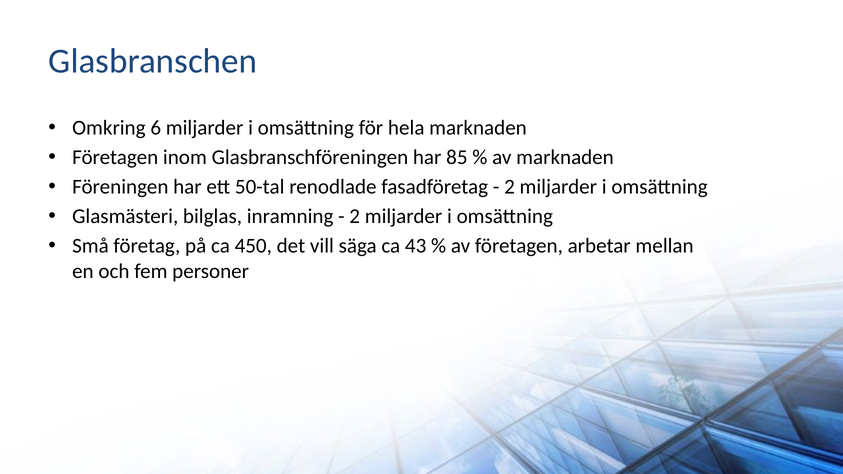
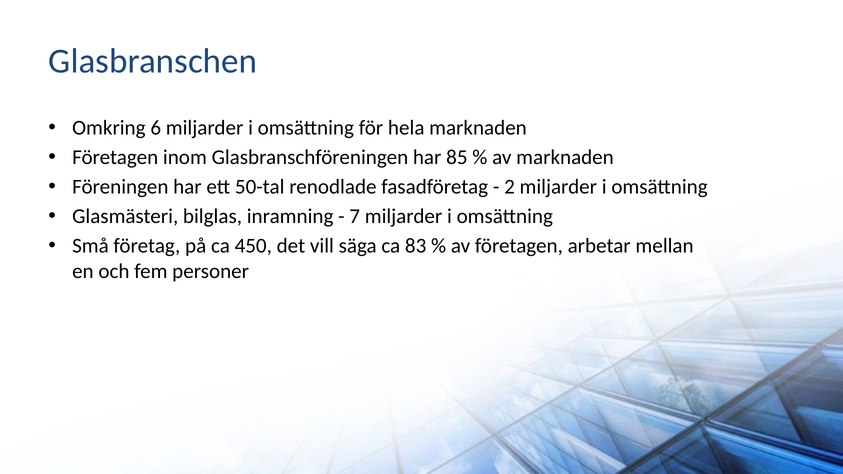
2 at (355, 216): 2 -> 7
43: 43 -> 83
